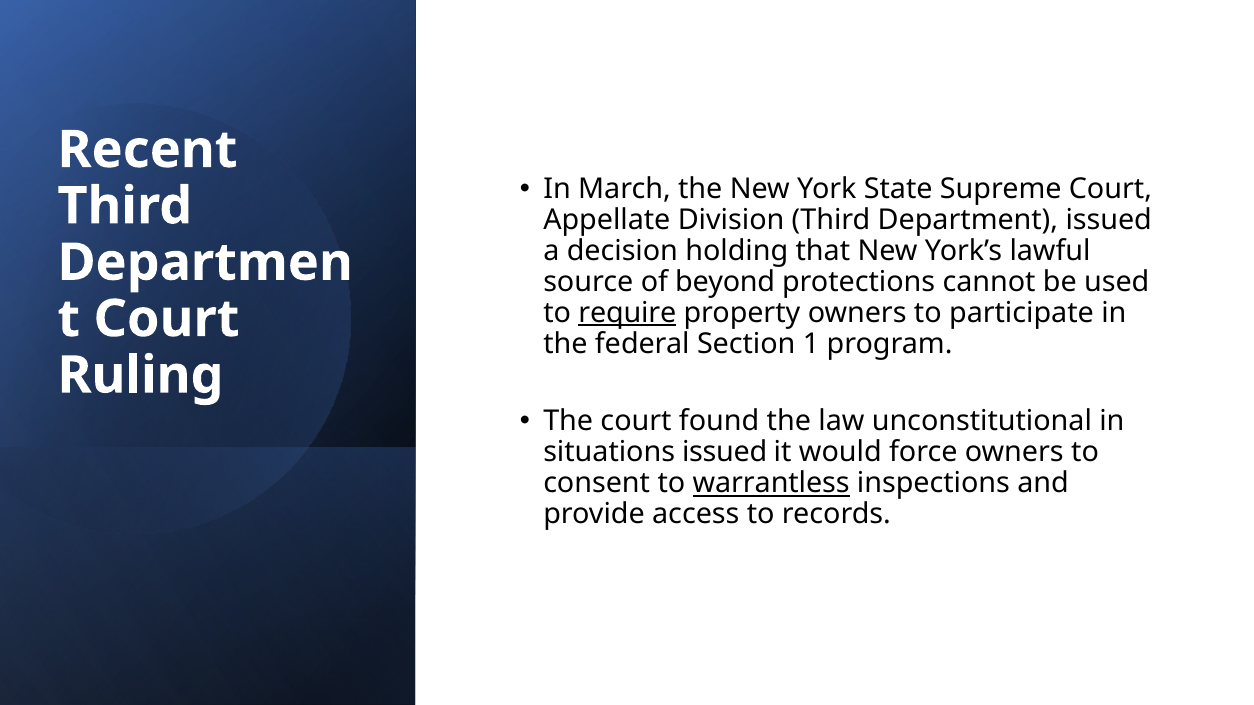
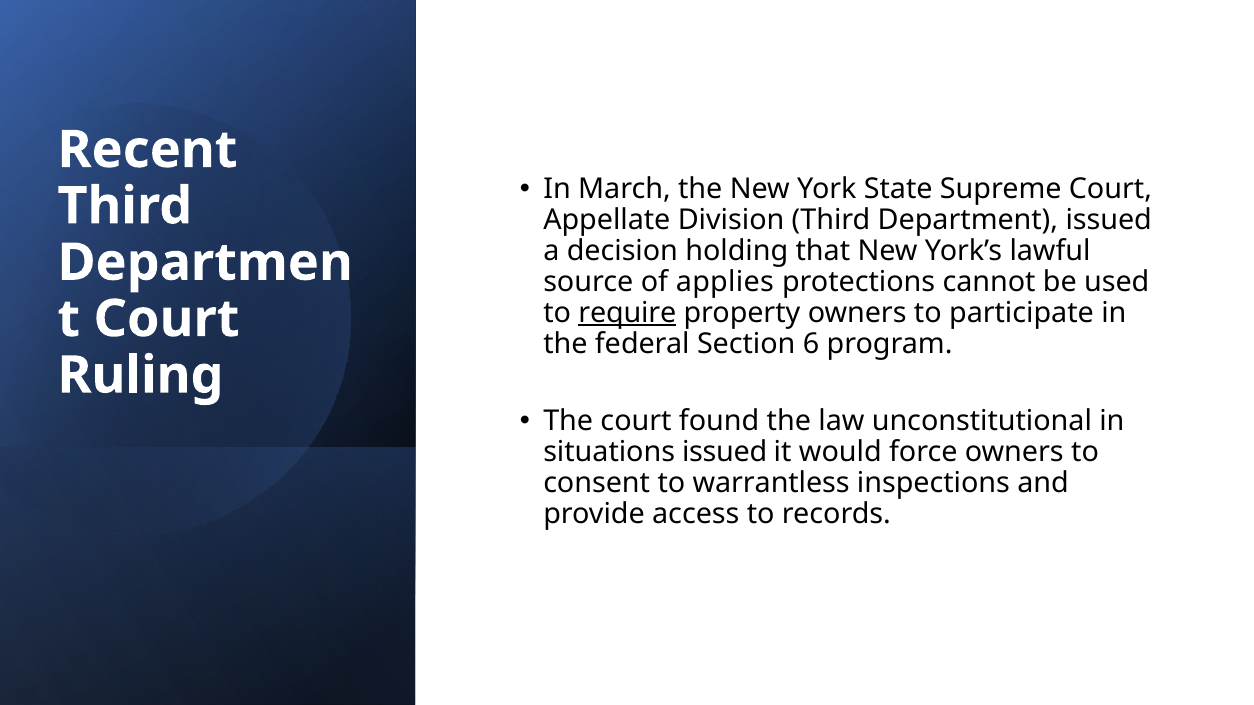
beyond: beyond -> applies
1: 1 -> 6
warrantless underline: present -> none
